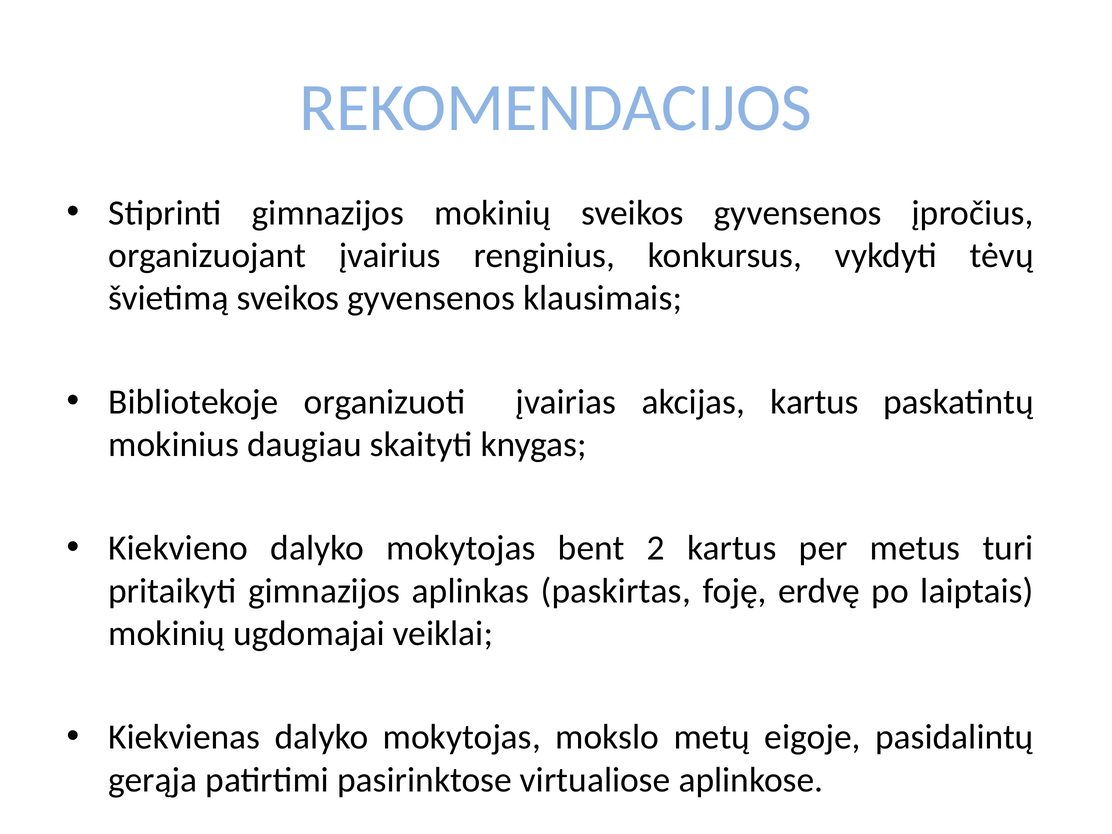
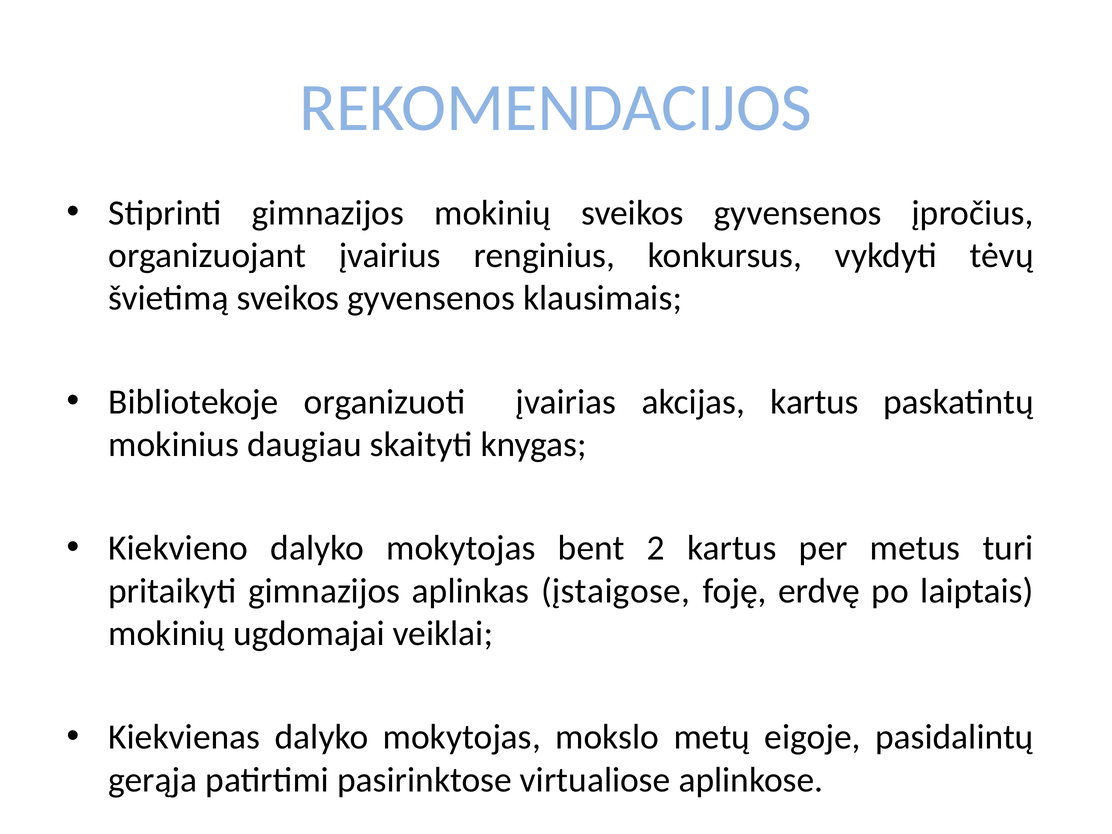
paskirtas: paskirtas -> įstaigose
